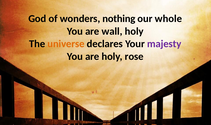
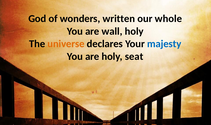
nothing: nothing -> written
majesty colour: purple -> blue
rose: rose -> seat
